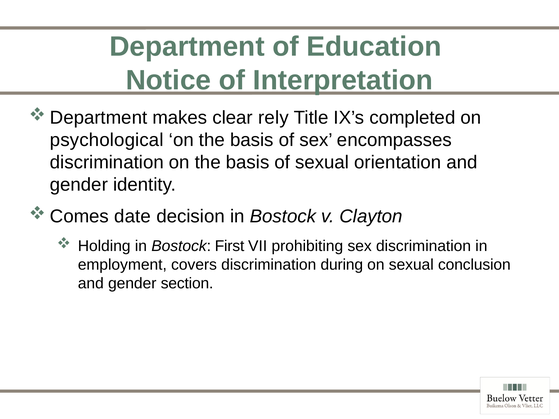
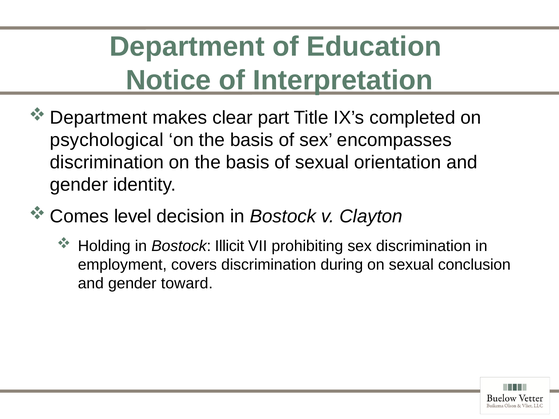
rely: rely -> part
date: date -> level
First: First -> Illicit
section: section -> toward
